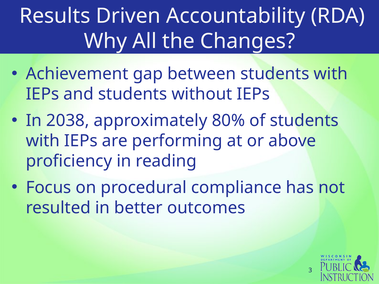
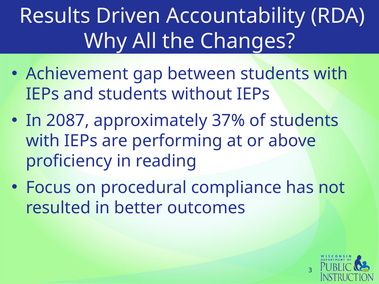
2038: 2038 -> 2087
80%: 80% -> 37%
